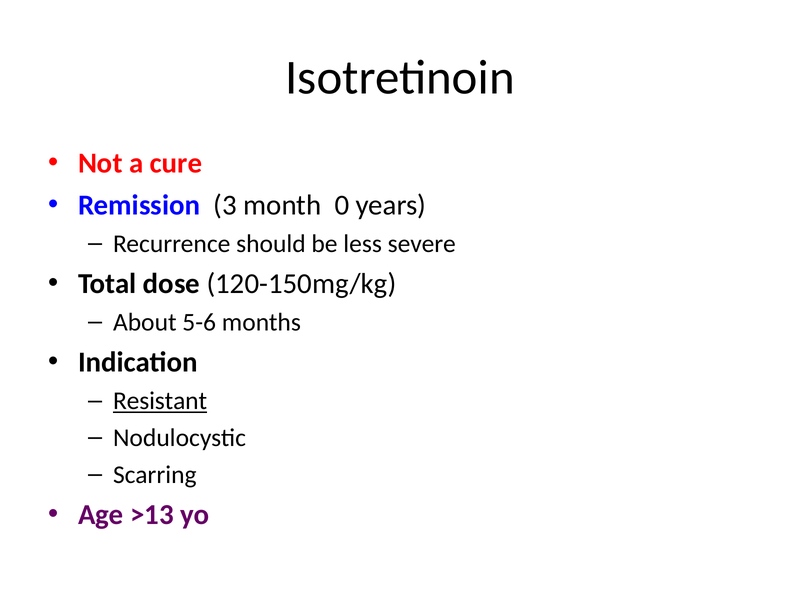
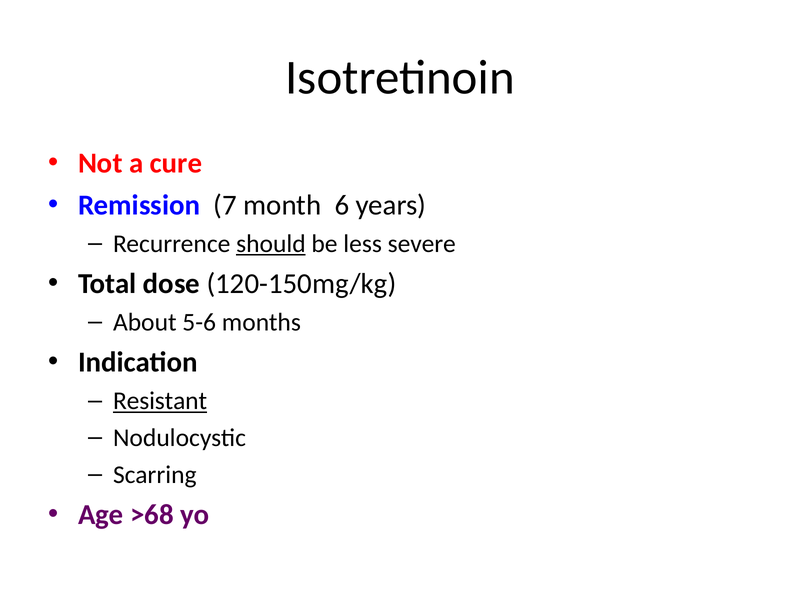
3: 3 -> 7
0: 0 -> 6
should underline: none -> present
>13: >13 -> >68
